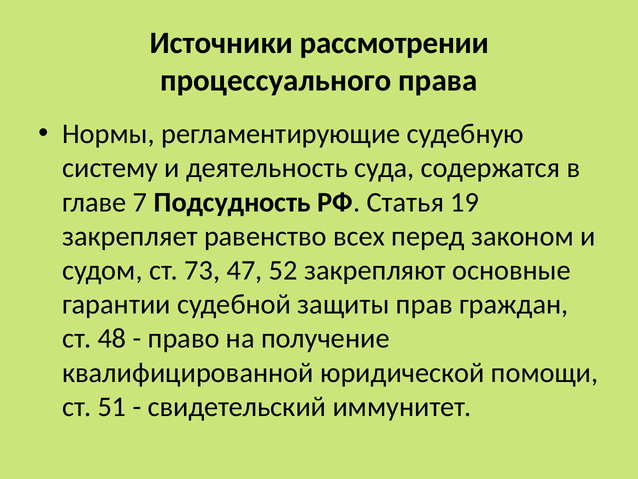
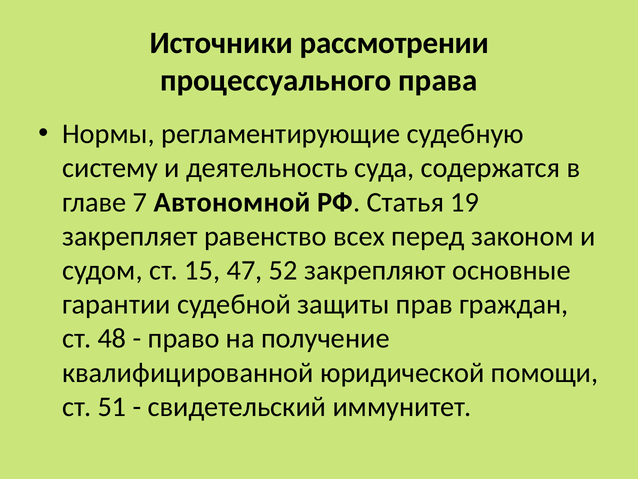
Подсудность: Подсудность -> Автономной
73: 73 -> 15
